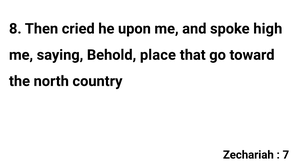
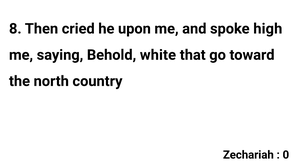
place: place -> white
7: 7 -> 0
